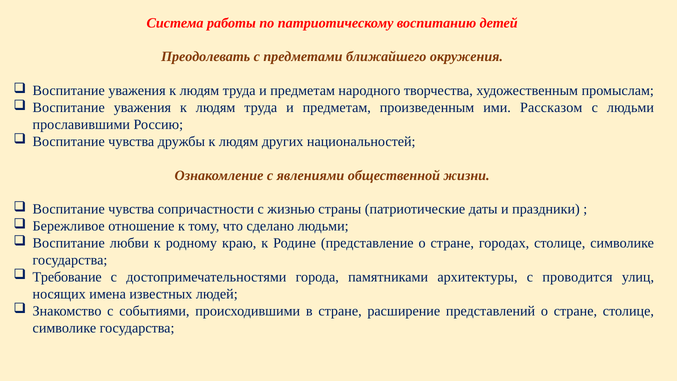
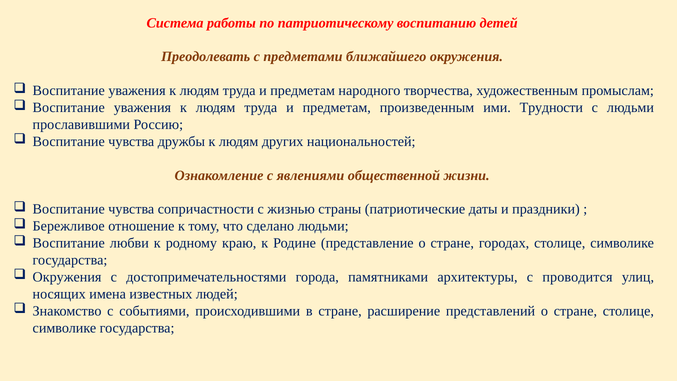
Рассказом: Рассказом -> Трудности
Требование at (67, 277): Требование -> Окружения
